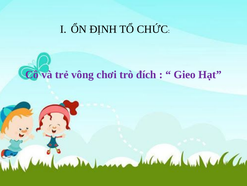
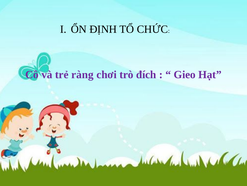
vông: vông -> ràng
